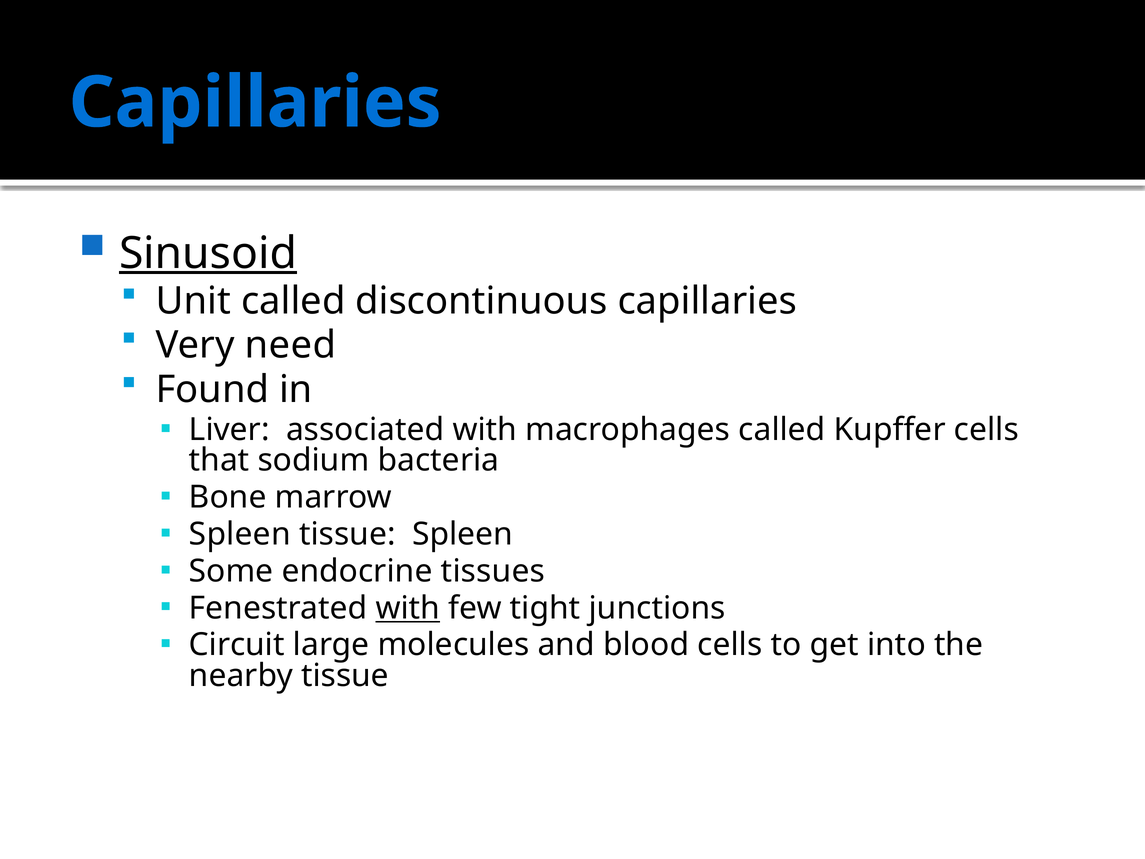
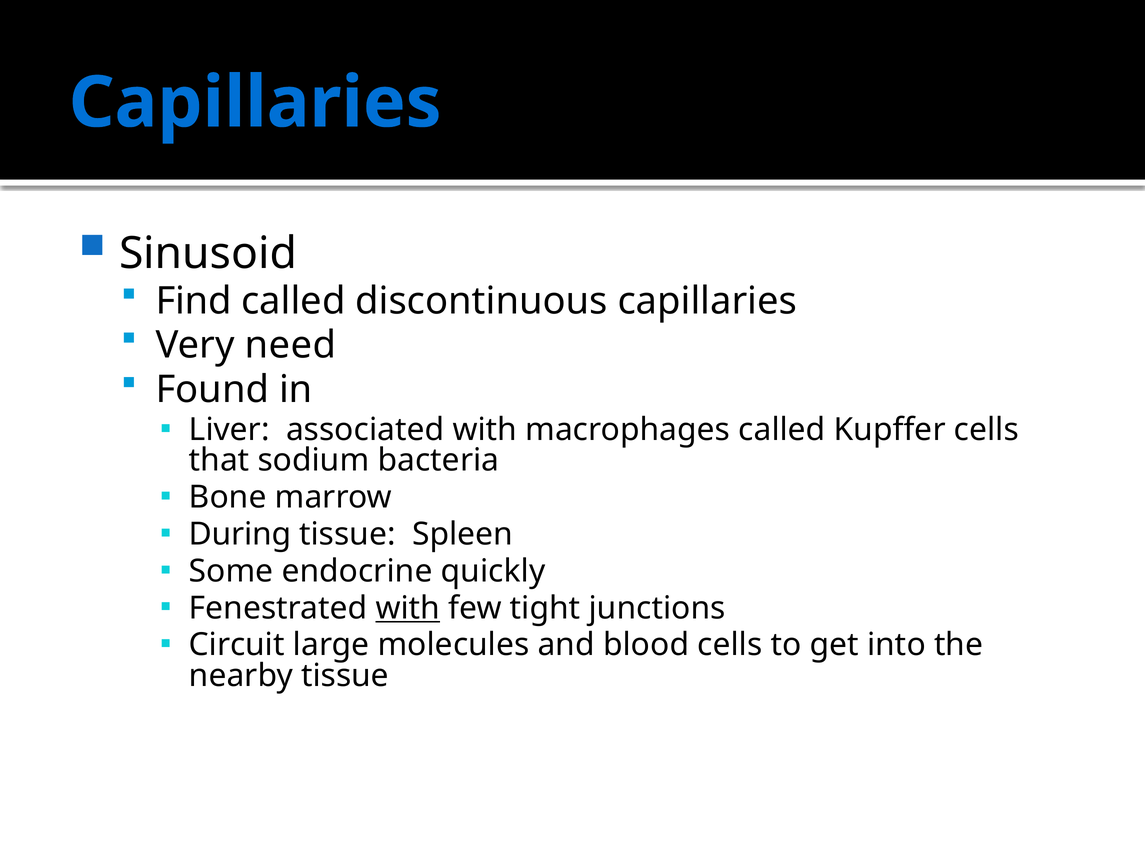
Sinusoid underline: present -> none
Unit: Unit -> Find
Spleen at (240, 534): Spleen -> During
tissues: tissues -> quickly
